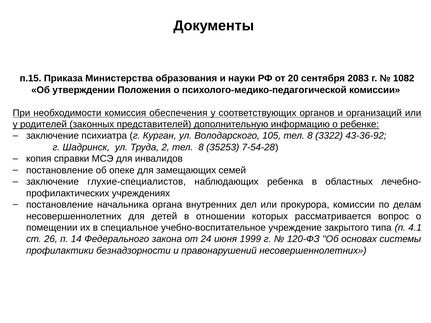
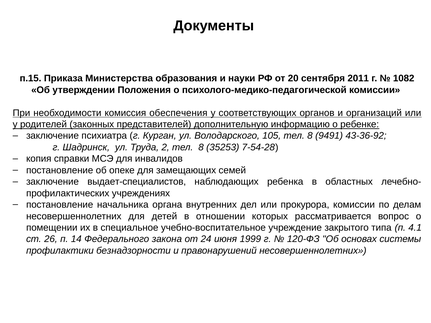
2083: 2083 -> 2011
3322: 3322 -> 9491
глухие-специалистов: глухие-специалистов -> выдает-специалистов
